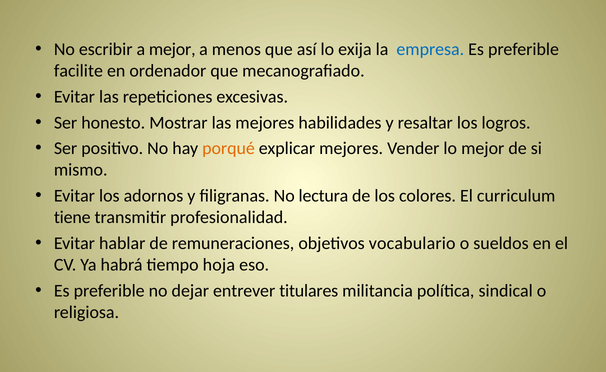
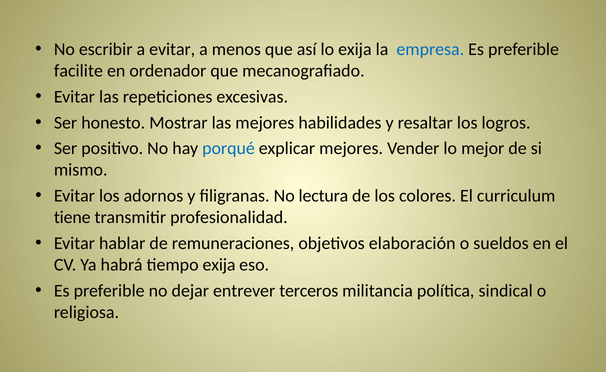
a mejor: mejor -> evitar
porqué colour: orange -> blue
vocabulario: vocabulario -> elaboración
tiempo hoja: hoja -> exija
titulares: titulares -> terceros
